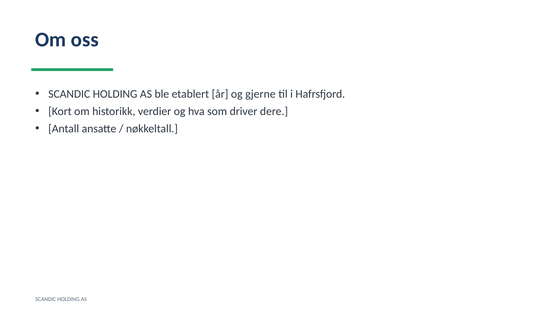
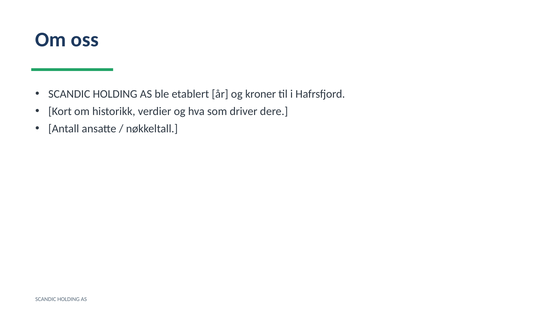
gjerne: gjerne -> kroner
